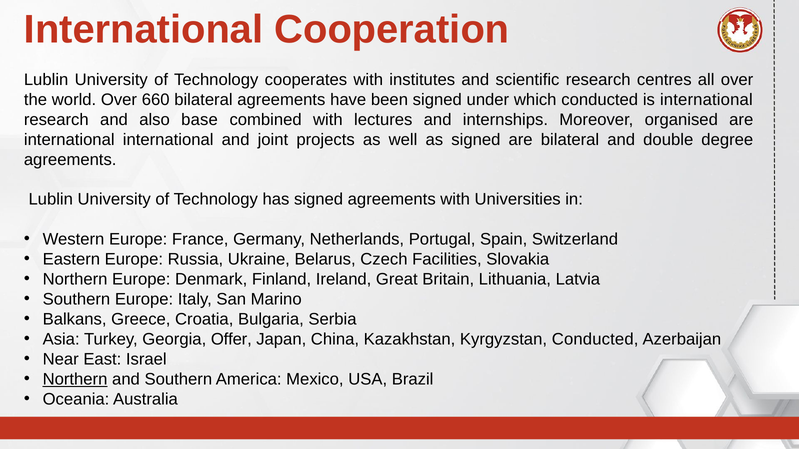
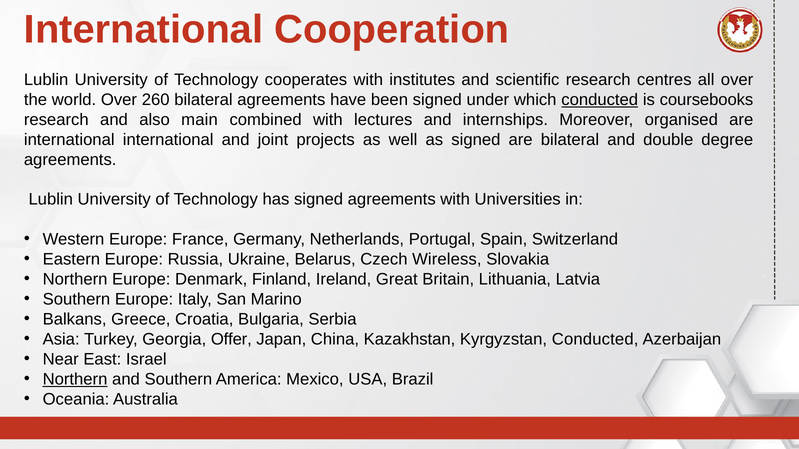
660: 660 -> 260
conducted at (600, 100) underline: none -> present
is international: international -> coursebooks
base: base -> main
Facilities: Facilities -> Wireless
